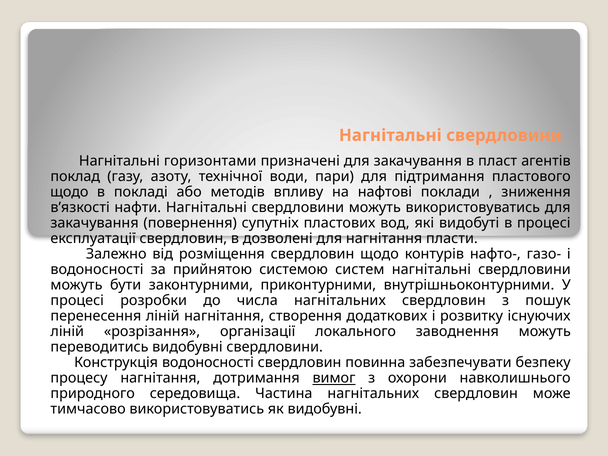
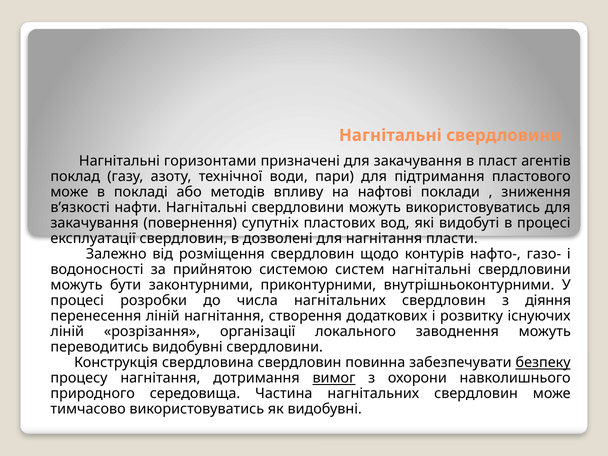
щодо at (69, 192): щодо -> може
пошук: пошук -> діяння
Конструкція водоносності: водоносності -> свердловина
безпеку underline: none -> present
